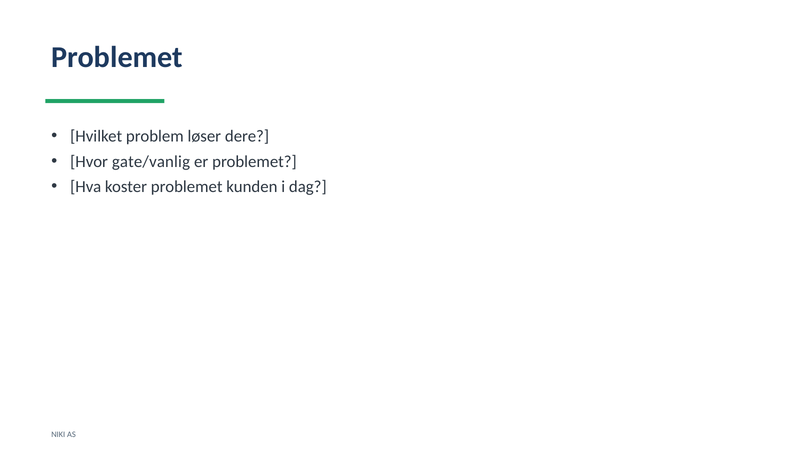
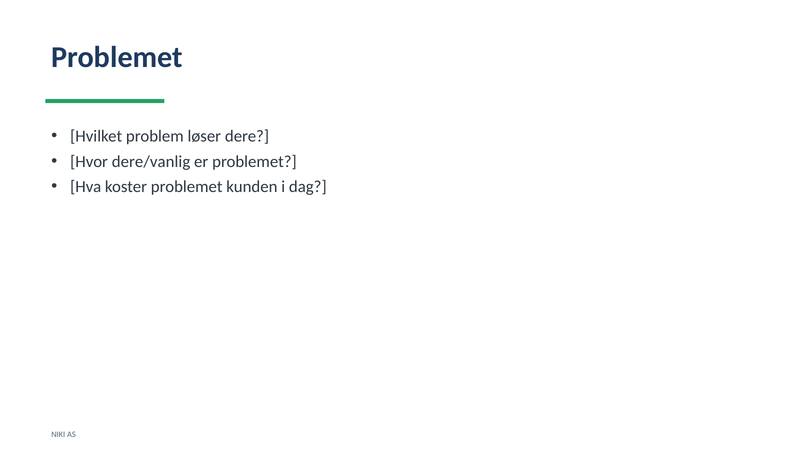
gate/vanlig: gate/vanlig -> dere/vanlig
